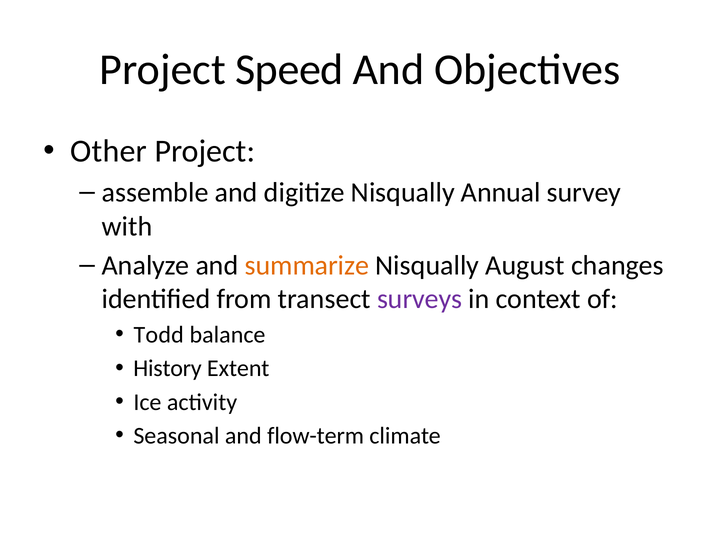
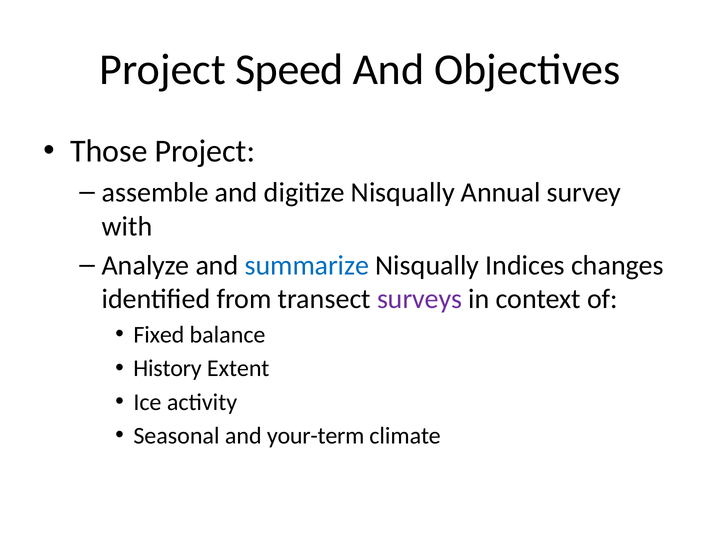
Other: Other -> Those
summarize colour: orange -> blue
August: August -> Indices
Todd: Todd -> Fixed
flow-term: flow-term -> your-term
